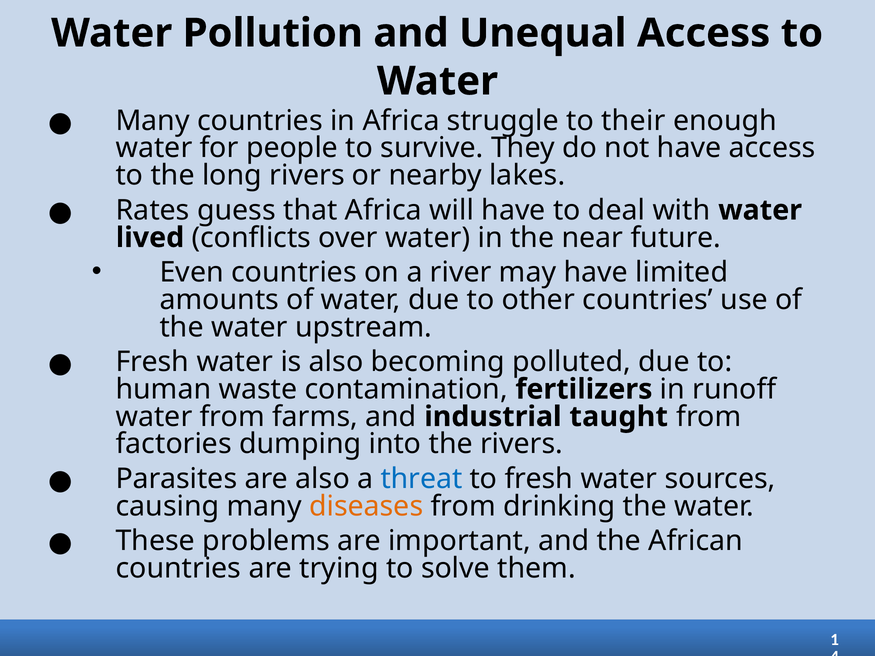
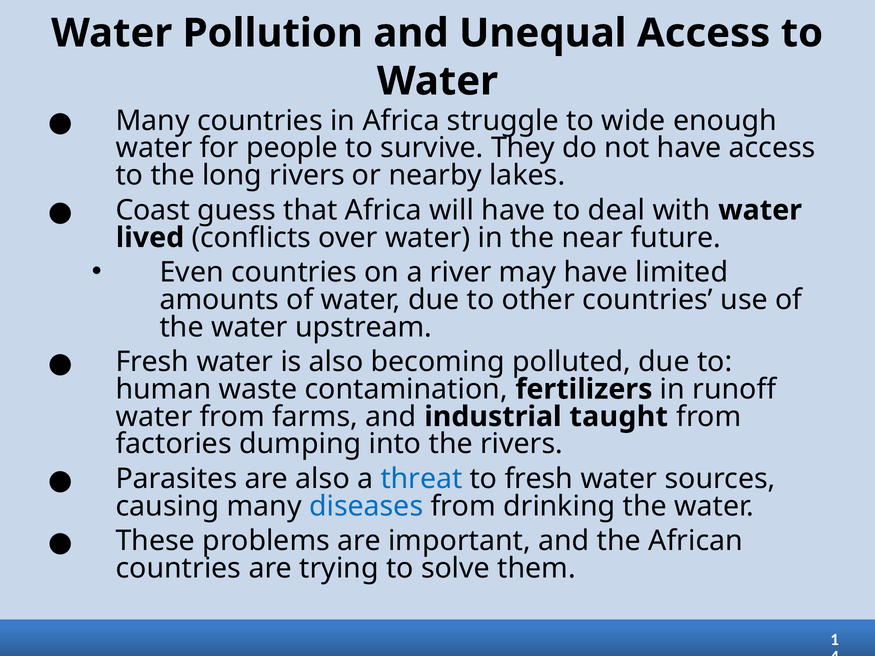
their: their -> wide
Rates: Rates -> Coast
diseases colour: orange -> blue
